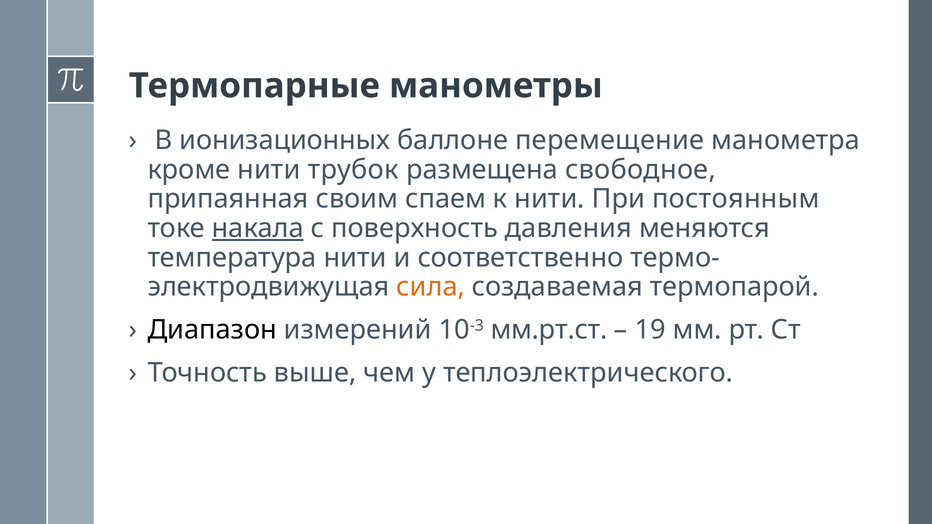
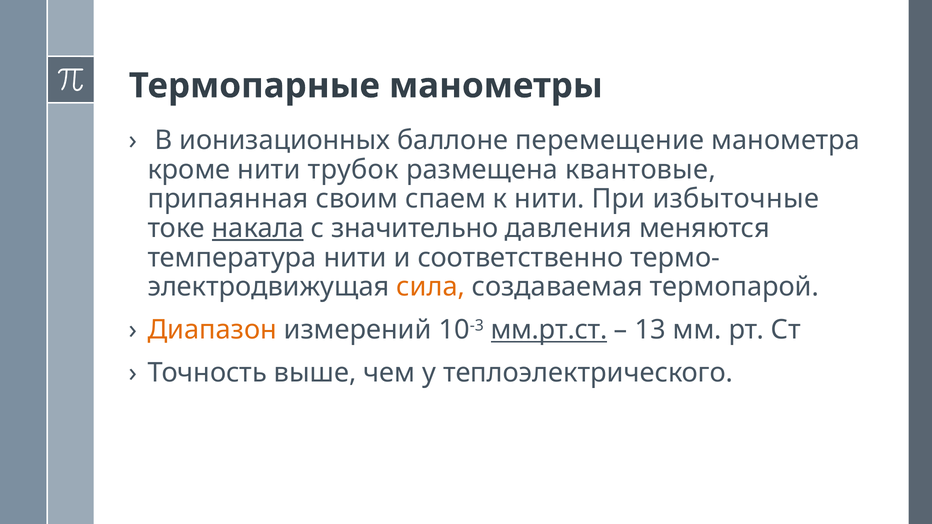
свободное: свободное -> квантовые
постоянным: постоянным -> избыточные
поверхность: поверхность -> значительно
Диапазон colour: black -> orange
мм.рт.ст underline: none -> present
19: 19 -> 13
